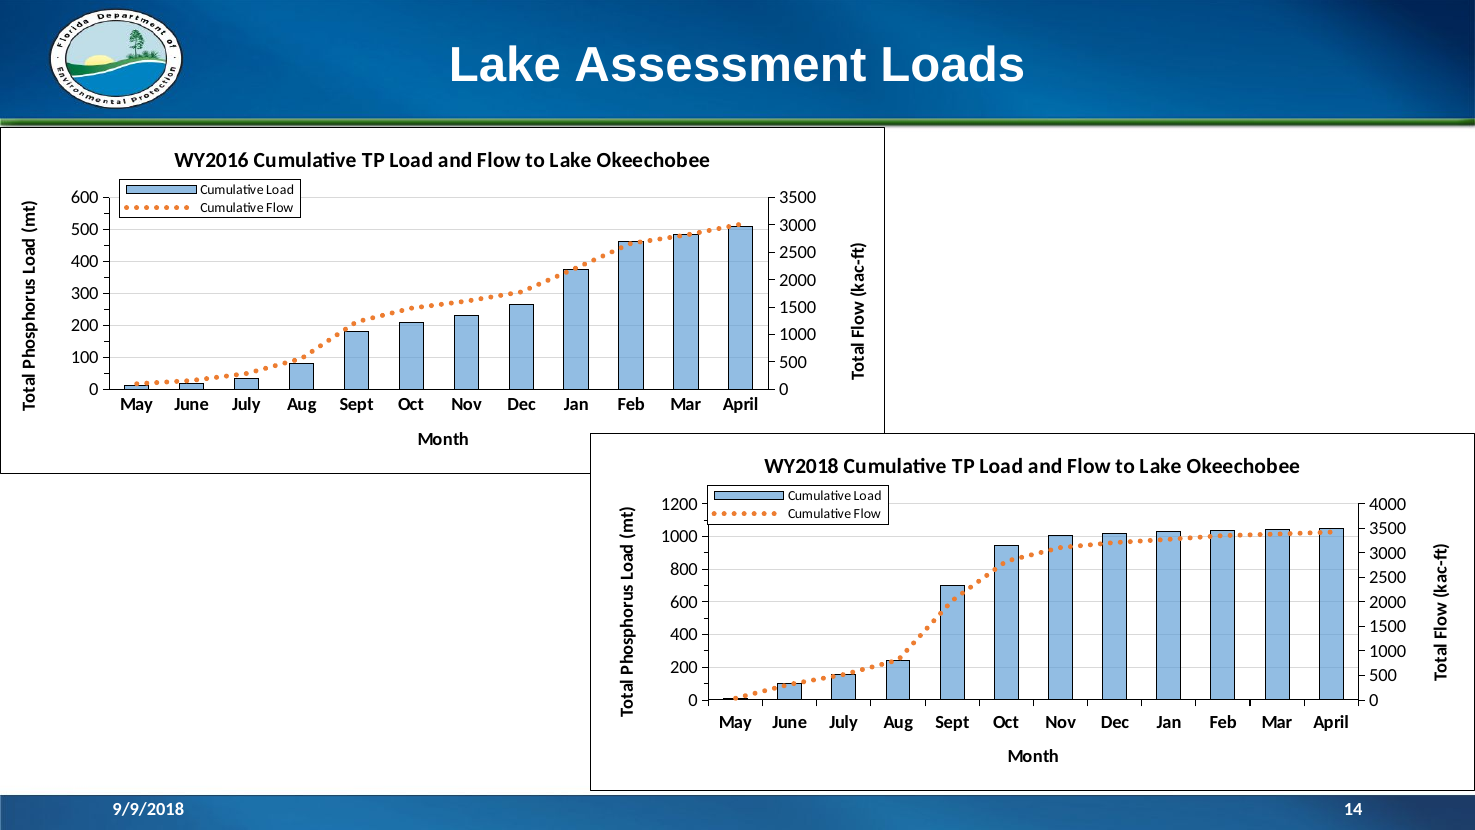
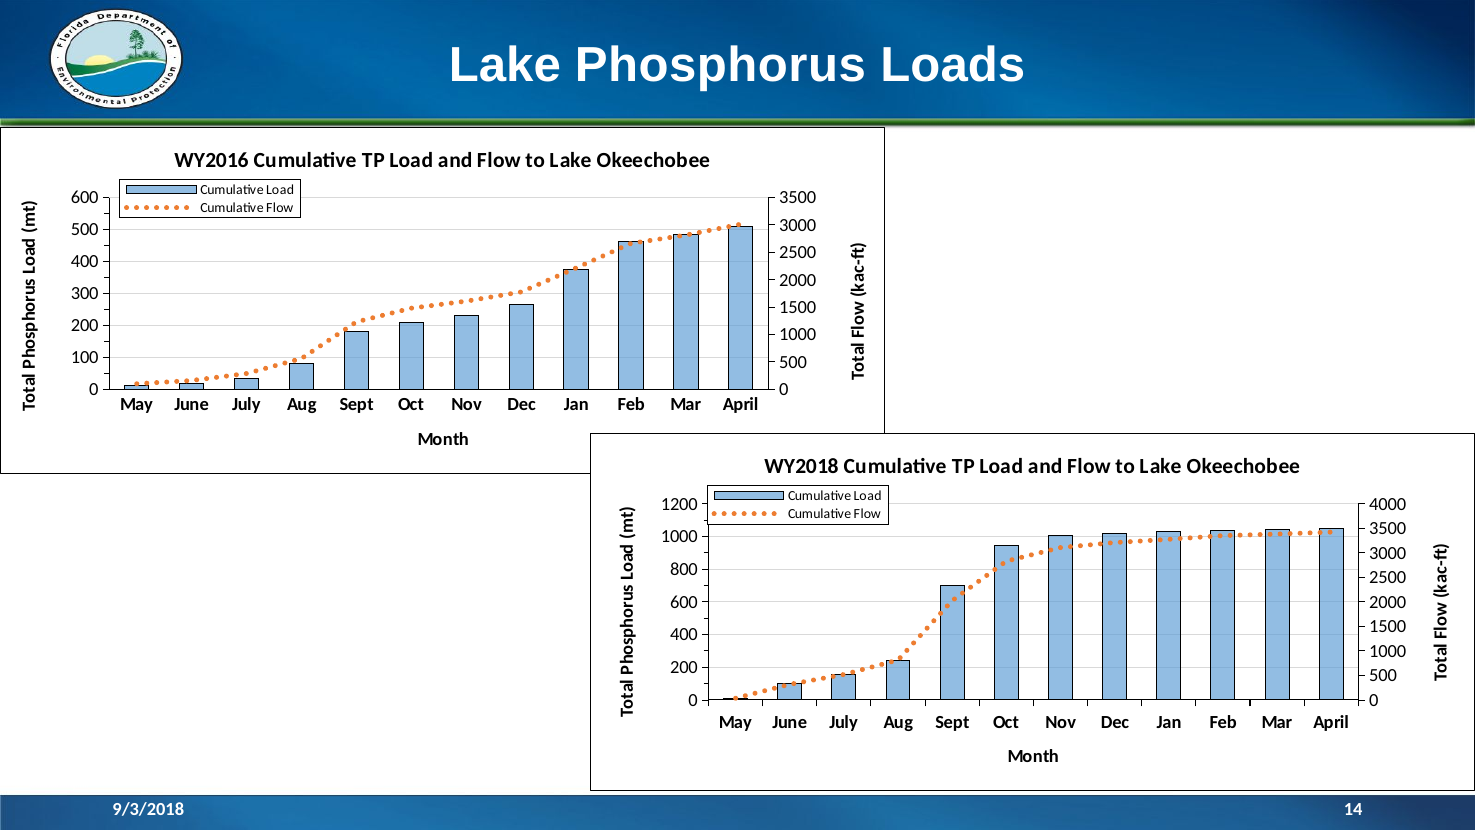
Assessment: Assessment -> Phosphorus
9/9/2018: 9/9/2018 -> 9/3/2018
